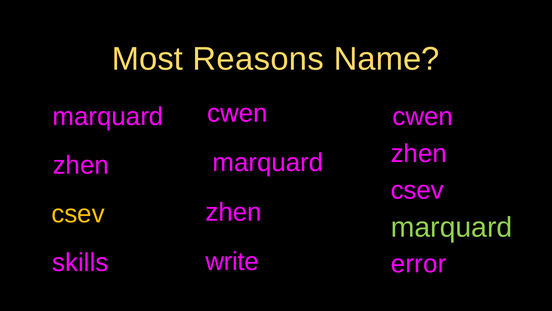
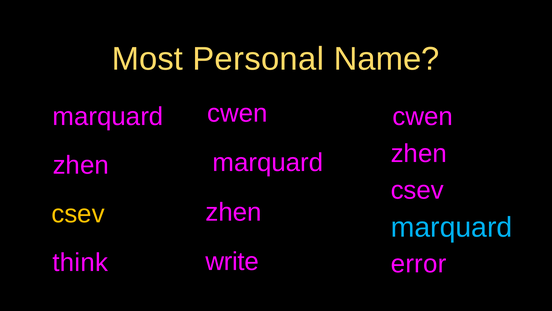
Reasons: Reasons -> Personal
marquard at (452, 227) colour: light green -> light blue
skills: skills -> think
